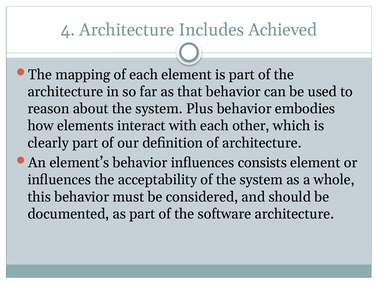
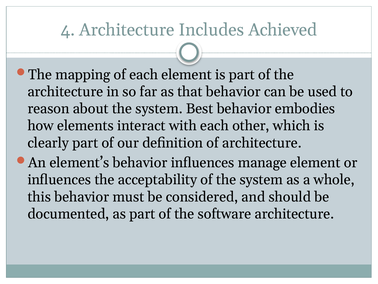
Plus: Plus -> Best
consists: consists -> manage
